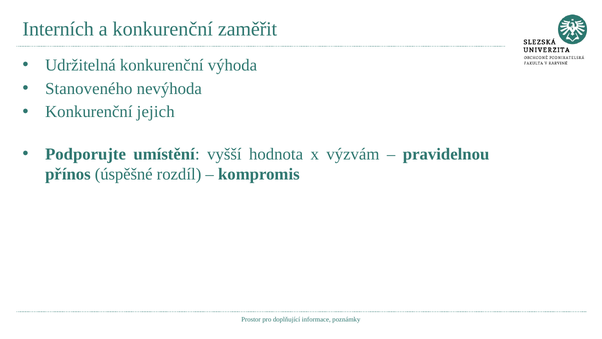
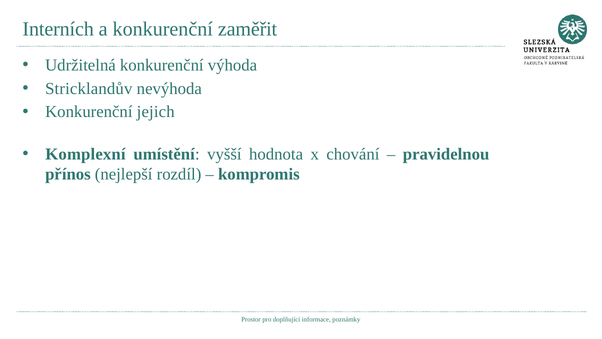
Stanoveného: Stanoveného -> Stricklandův
Podporujte: Podporujte -> Komplexní
výzvám: výzvám -> chování
úspěšné: úspěšné -> nejlepší
